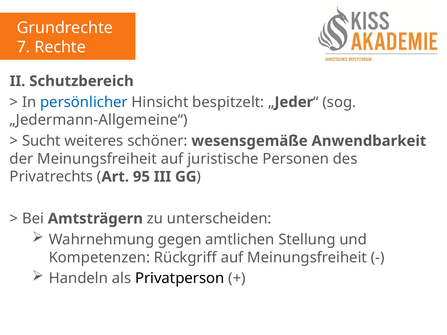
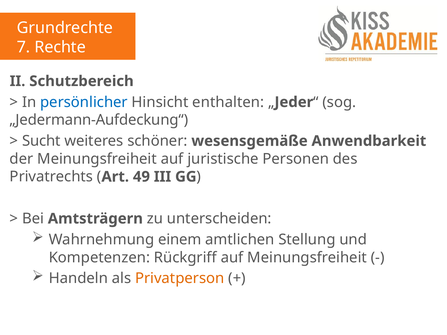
bespitzelt: bespitzelt -> enthalten
„Jedermann-Allgemeine“: „Jedermann-Allgemeine“ -> „Jedermann-Aufdeckung“
95: 95 -> 49
gegen: gegen -> einem
Privatperson colour: black -> orange
